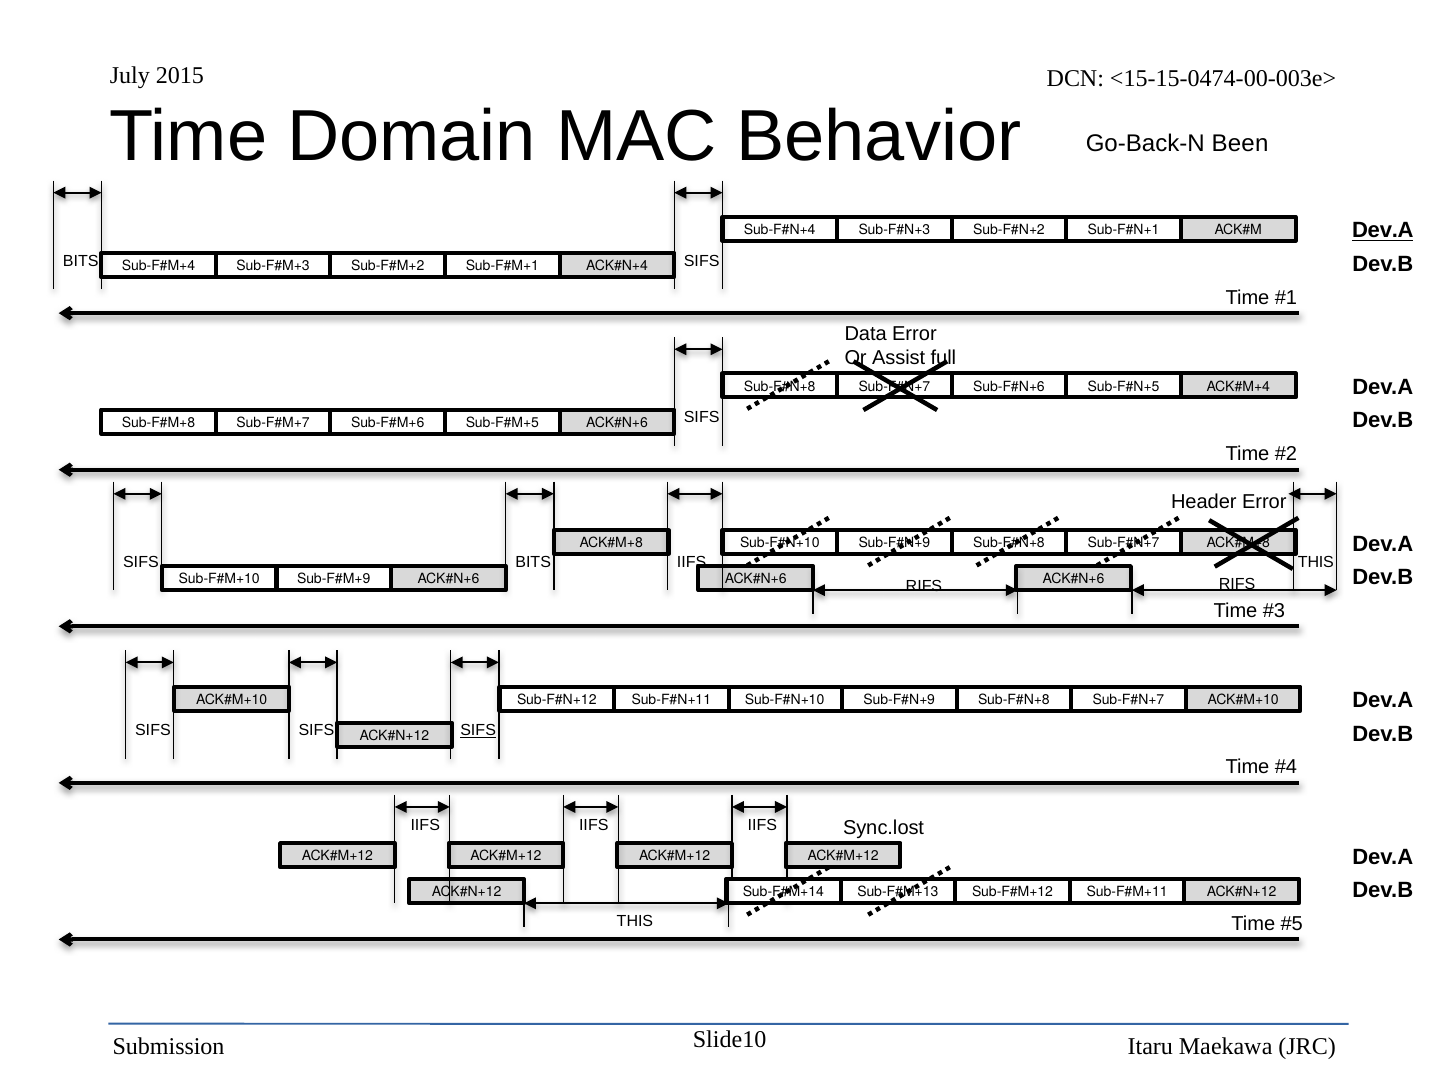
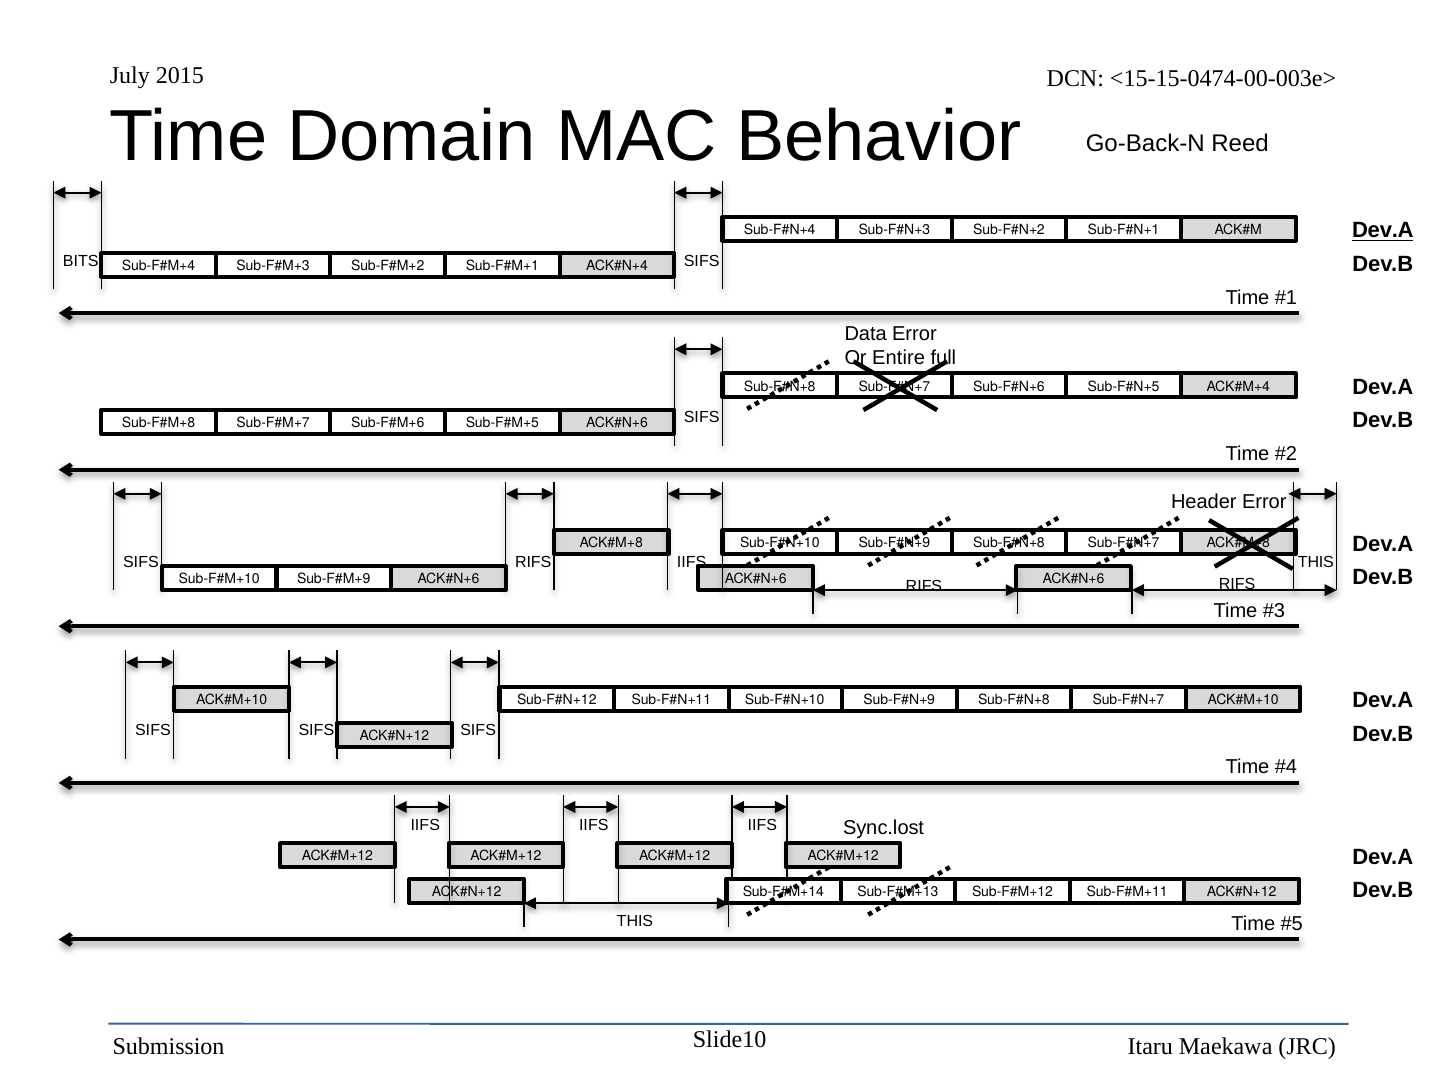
Been: Been -> Reed
Assist: Assist -> Entire
BITS at (533, 562): BITS -> RIFS
SIFS at (478, 730) underline: present -> none
